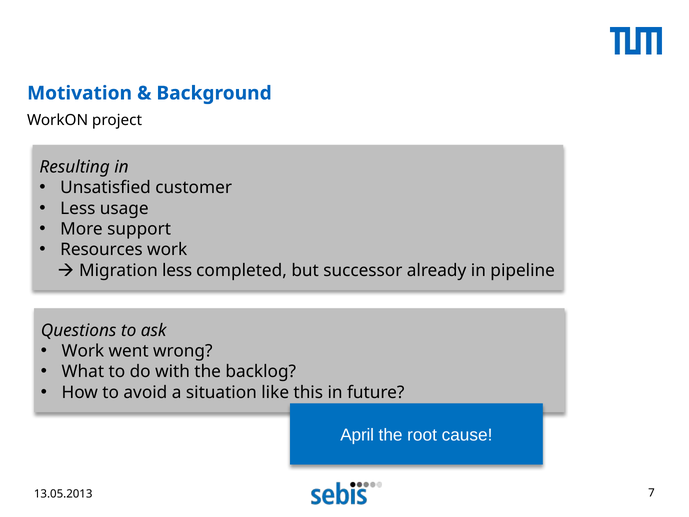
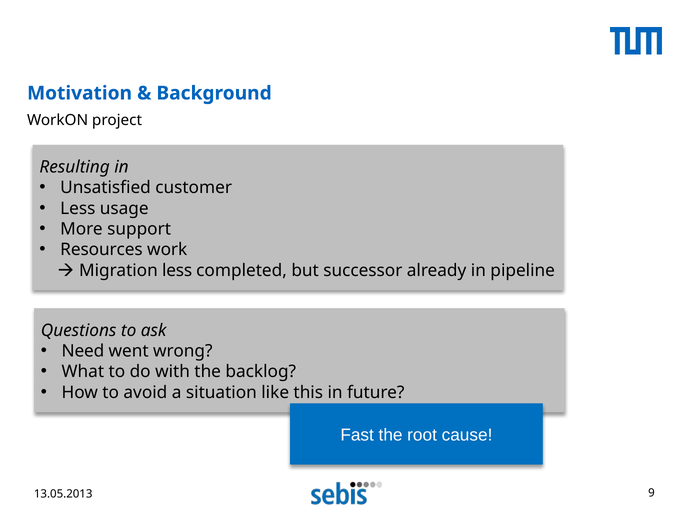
Work at (83, 351): Work -> Need
April: April -> Fast
7: 7 -> 9
